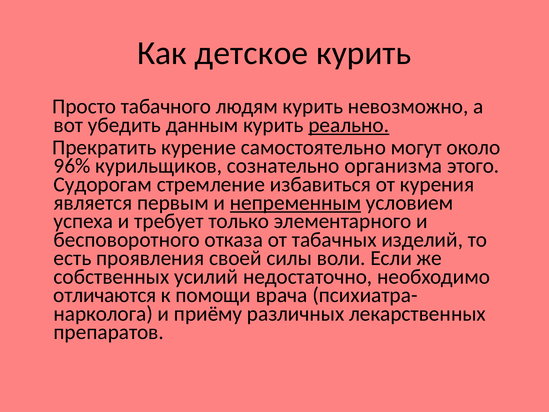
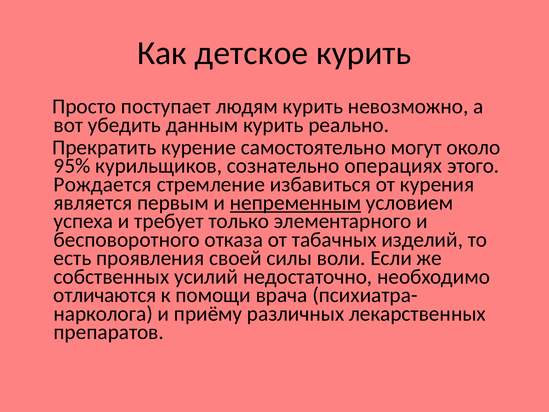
табачного: табачного -> поступает
реально underline: present -> none
96%: 96% -> 95%
организма: организма -> операциях
Судорогам: Судорогам -> Рождается
